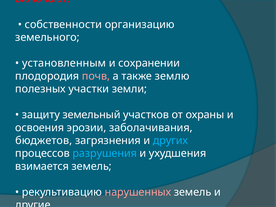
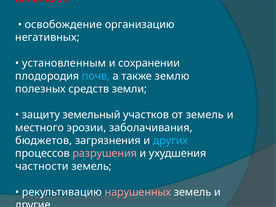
собственности: собственности -> освобождение
земельного: земельного -> негативных
почв colour: pink -> light blue
участки: участки -> средств
от охраны: охраны -> земель
освоения: освоения -> местного
разрушения colour: light blue -> pink
взимается: взимается -> частности
